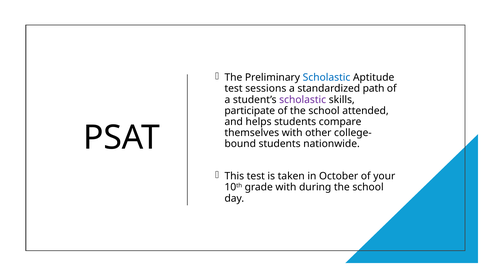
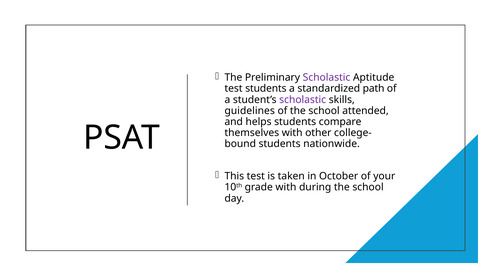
Scholastic at (327, 78) colour: blue -> purple
test sessions: sessions -> students
participate: participate -> guidelines
